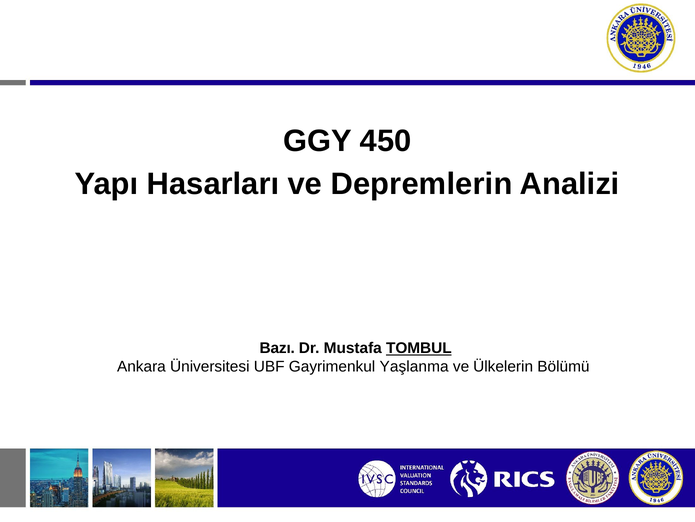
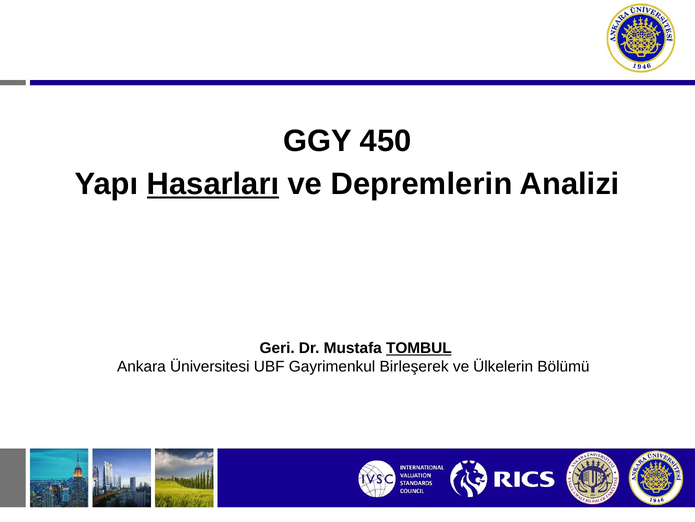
Hasarları underline: none -> present
Bazı: Bazı -> Geri
Yaşlanma: Yaşlanma -> Birleşerek
